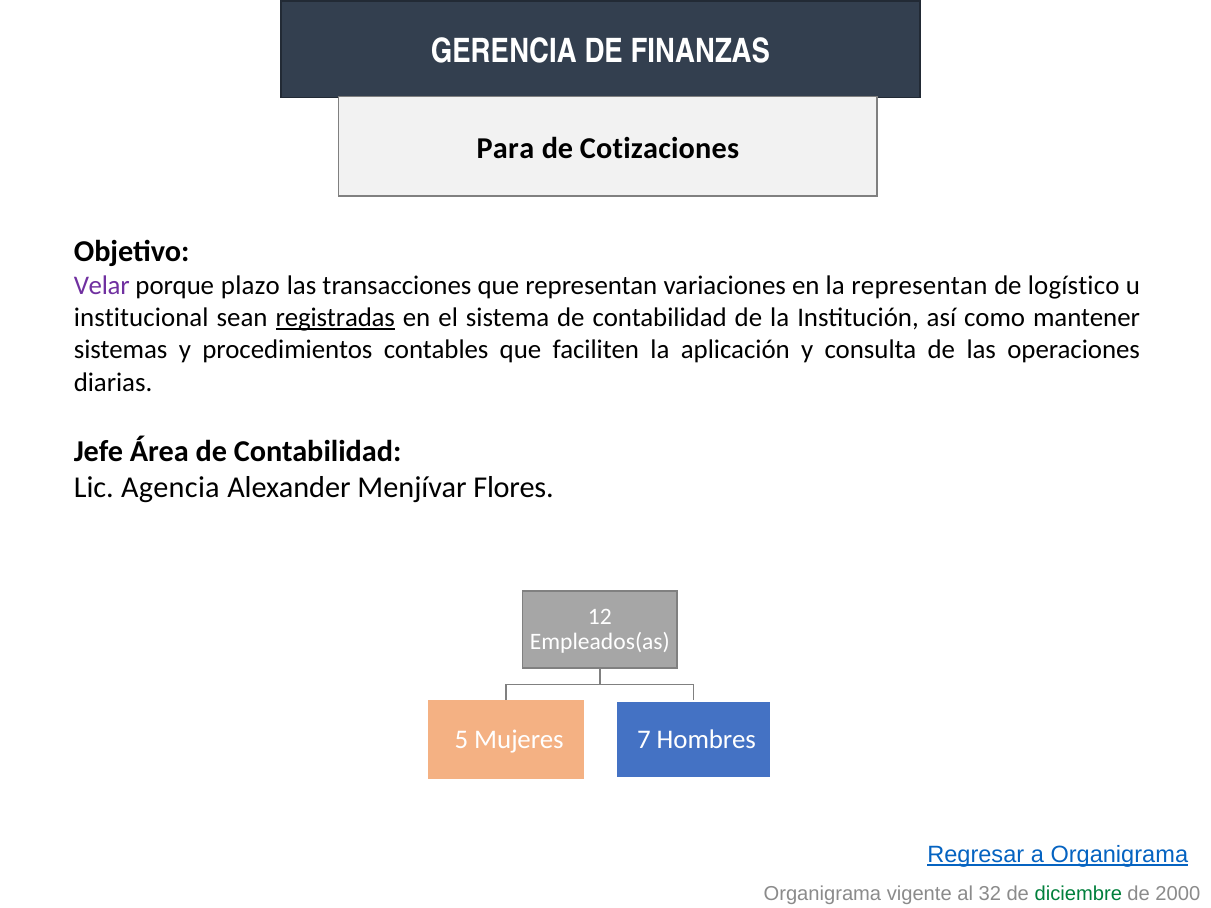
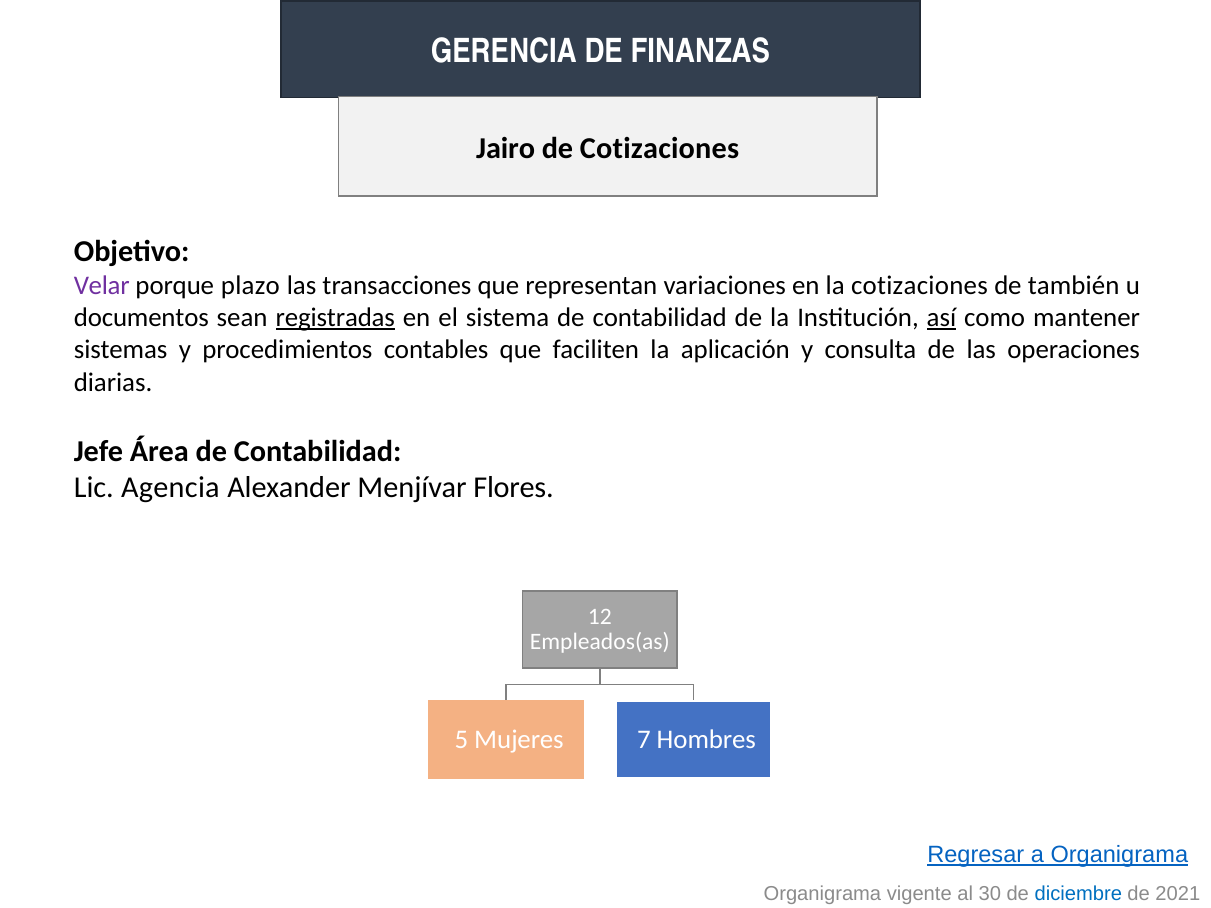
Para: Para -> Jairo
la representan: representan -> cotizaciones
logístico: logístico -> también
institucional: institucional -> documentos
así underline: none -> present
32: 32 -> 30
diciembre colour: green -> blue
2000: 2000 -> 2021
